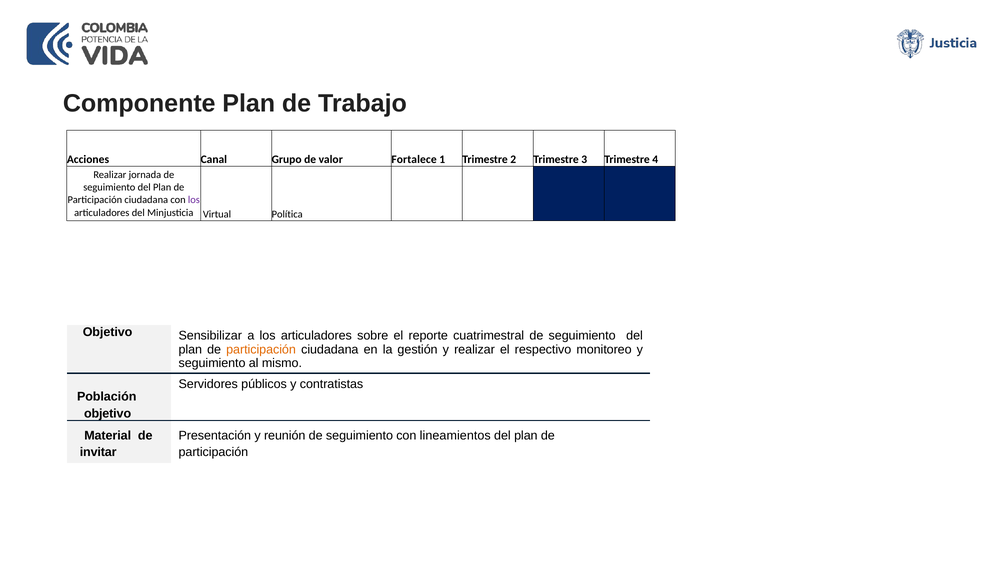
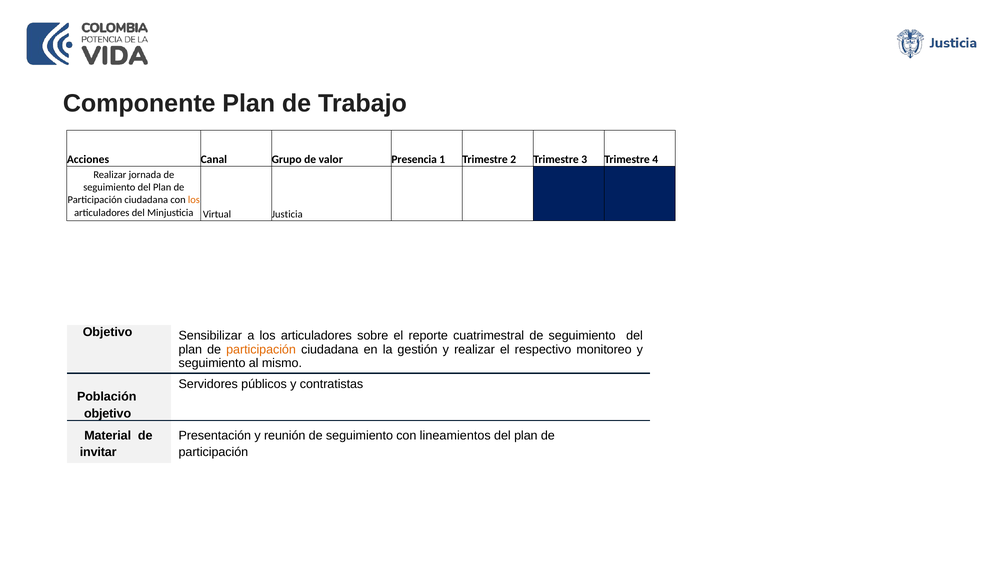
Fortalece: Fortalece -> Presencia
los at (194, 200) colour: purple -> orange
Política: Política -> Justicia
